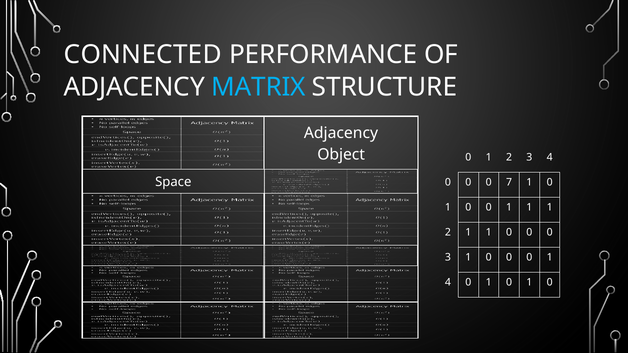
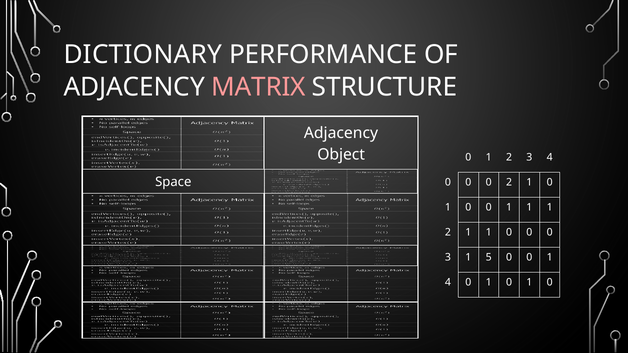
CONNECTED: CONNECTED -> DICTIONARY
MATRIX colour: light blue -> pink
0 7: 7 -> 2
3 1 0: 0 -> 5
